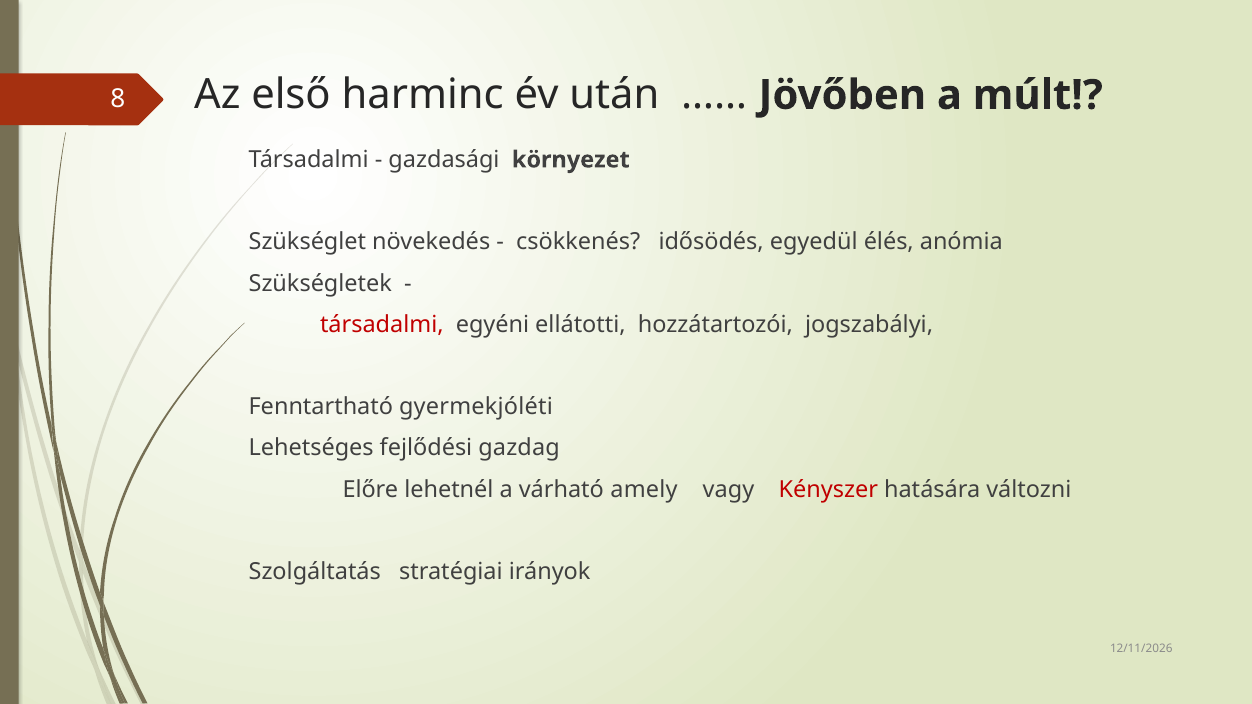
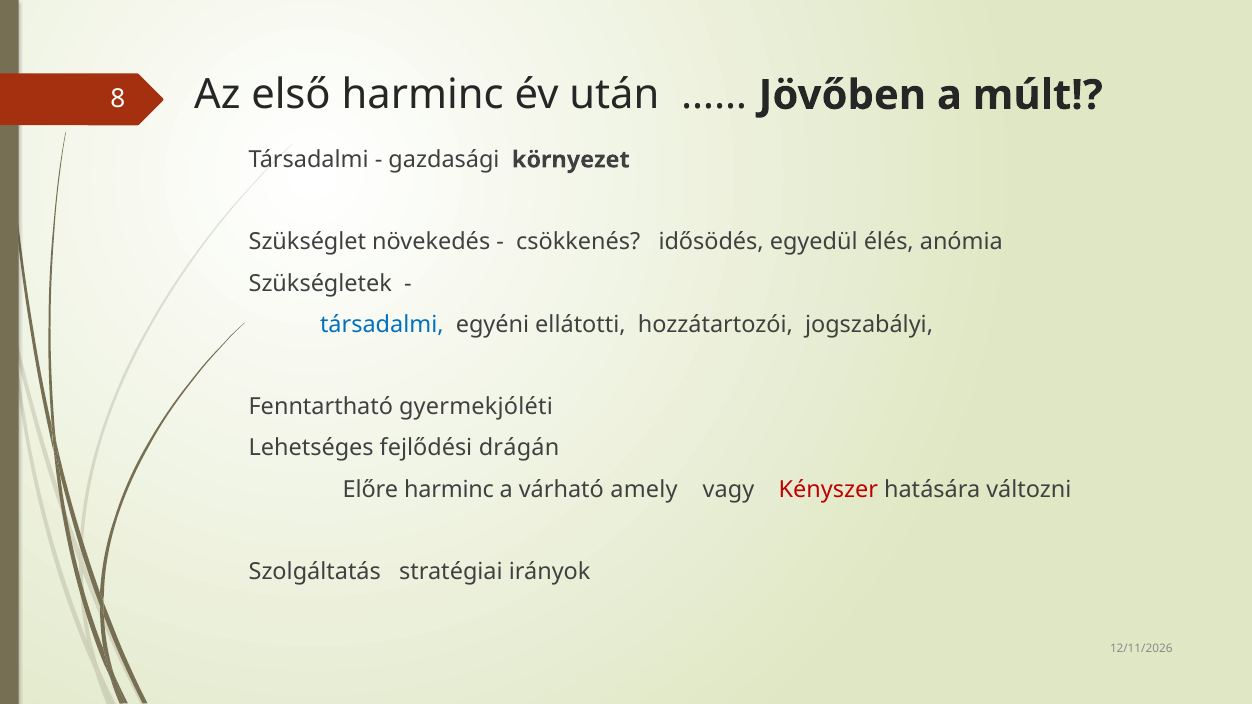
társadalmi at (382, 325) colour: red -> blue
gazdag: gazdag -> drágán
Előre lehetnél: lehetnél -> harminc
